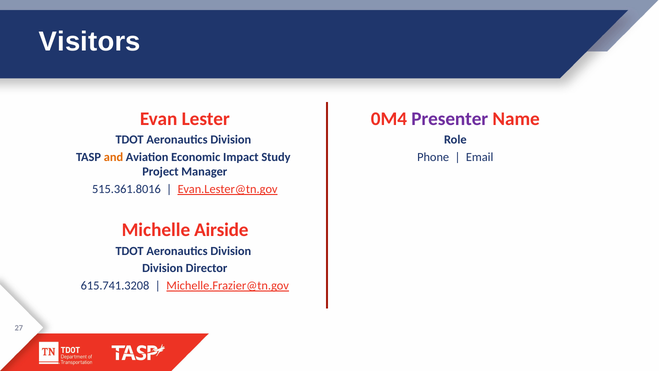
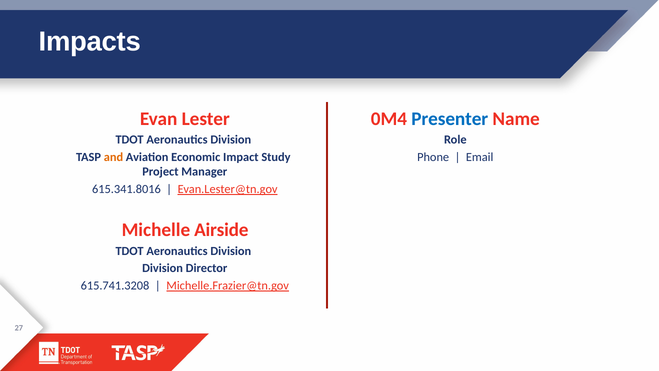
Visitors: Visitors -> Impacts
Presenter colour: purple -> blue
515.361.8016: 515.361.8016 -> 615.341.8016
